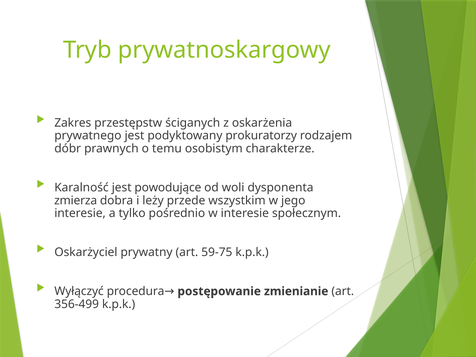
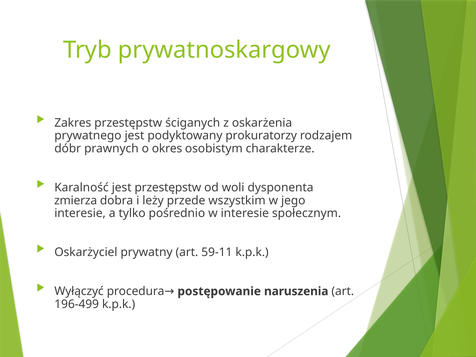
temu: temu -> okres
jest powodujące: powodujące -> przestępstw
59-75: 59-75 -> 59-11
zmienianie: zmienianie -> naruszenia
356-499: 356-499 -> 196-499
